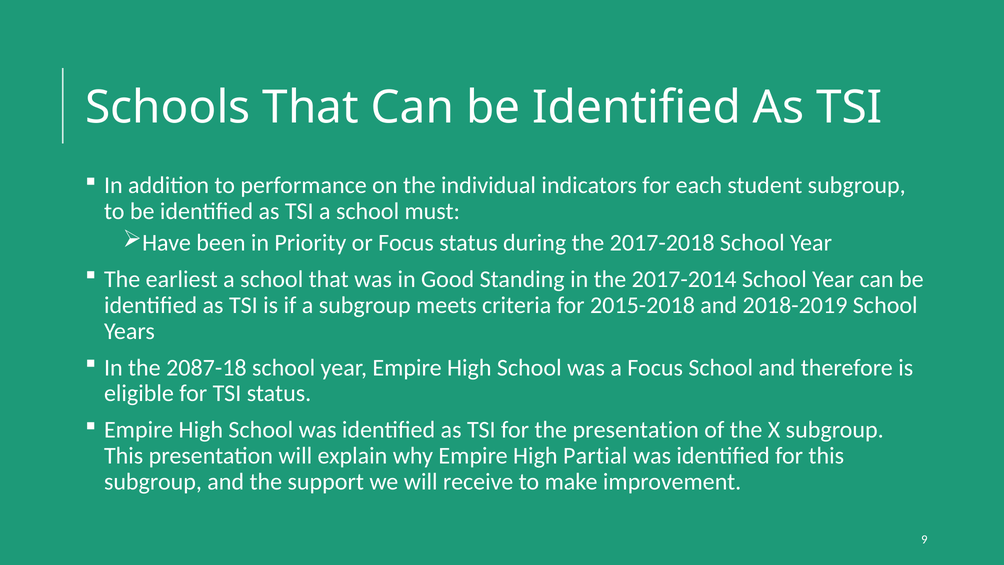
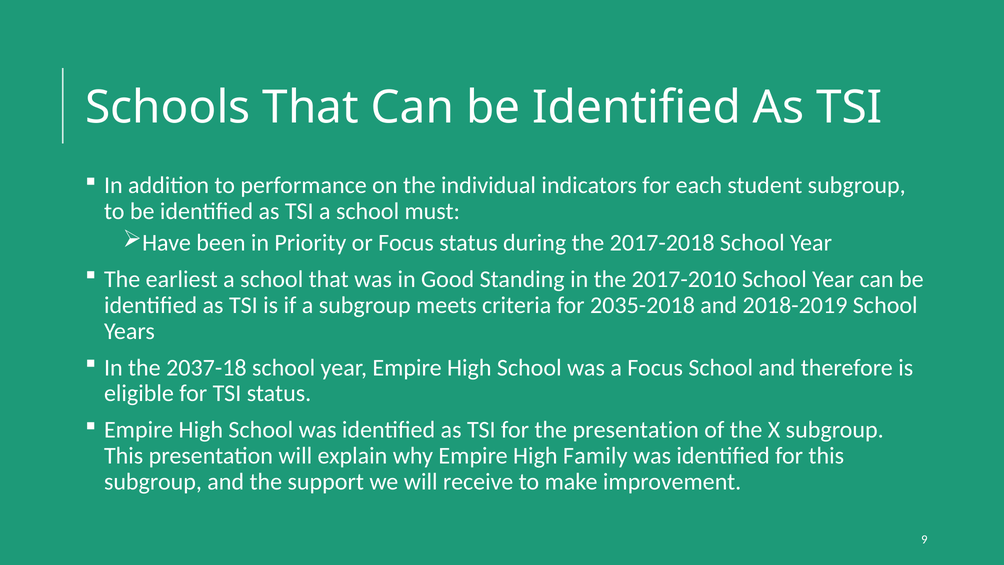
2017-2014: 2017-2014 -> 2017-2010
2015-2018: 2015-2018 -> 2035-2018
2087-18: 2087-18 -> 2037-18
Partial: Partial -> Family
